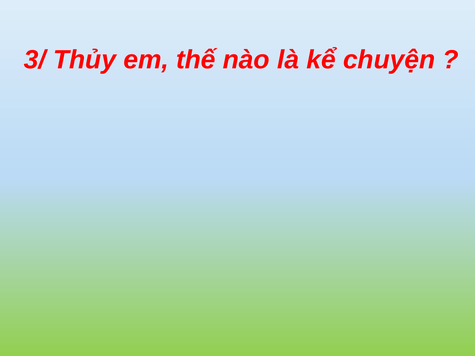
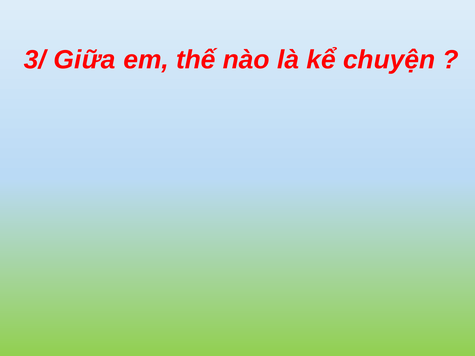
Thủy: Thủy -> Giữa
